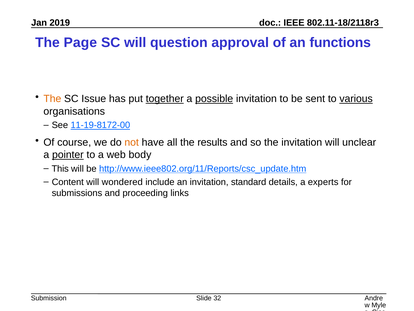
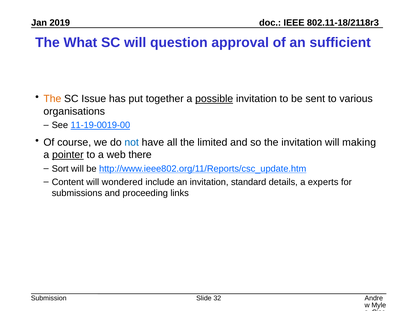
Page: Page -> What
functions: functions -> sufficient
together underline: present -> none
various underline: present -> none
11-19-8172-00: 11-19-8172-00 -> 11-19-0019-00
not colour: orange -> blue
results: results -> limited
unclear: unclear -> making
body: body -> there
This: This -> Sort
